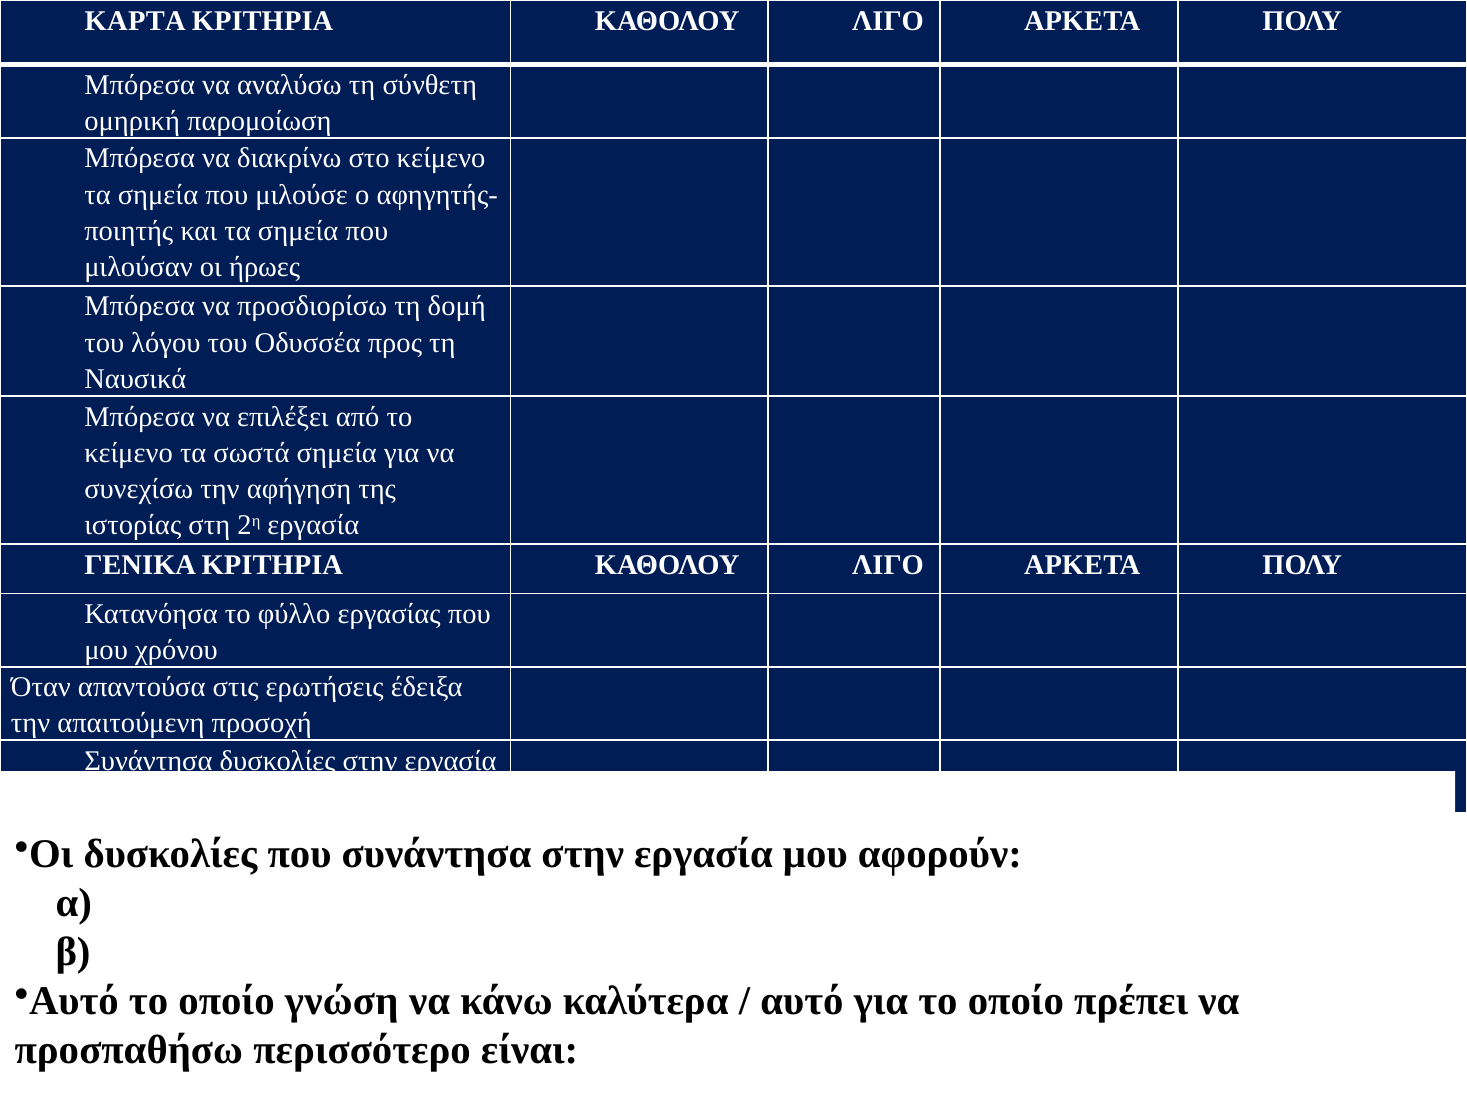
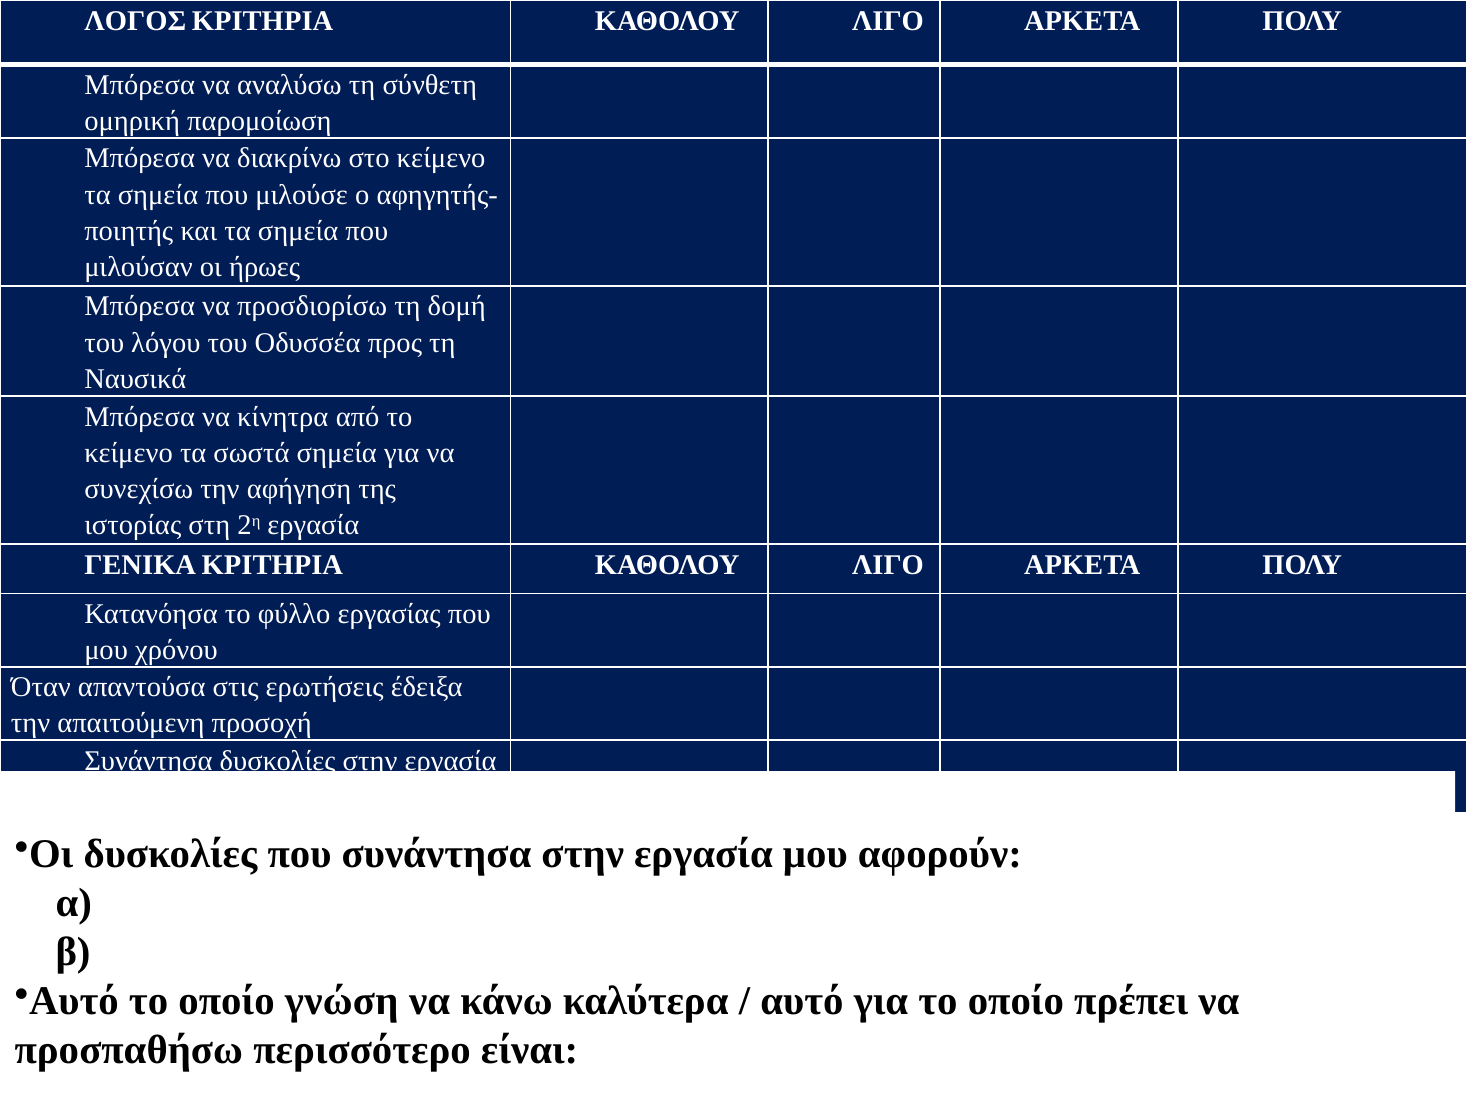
ΚΑΡΤΑ: ΚΑΡΤΑ -> ΛΟΓΟΣ
επιλέξει: επιλέξει -> κίνητρα
